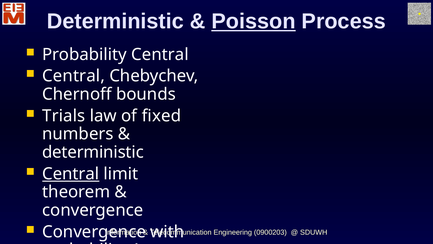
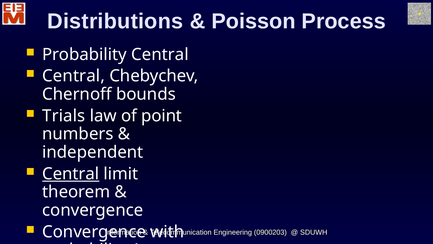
Deterministic at (115, 21): Deterministic -> Distributions
Poisson at (254, 21) underline: present -> none
fixed: fixed -> point
deterministic at (93, 152): deterministic -> independent
